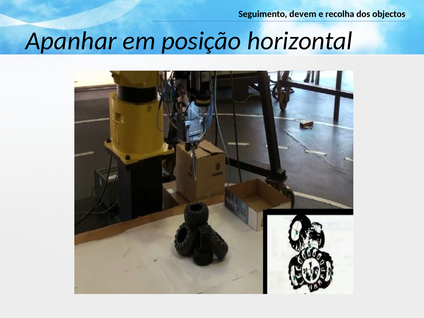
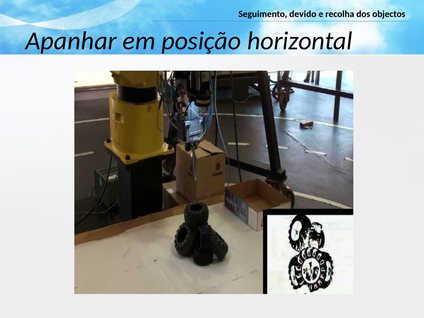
devem: devem -> devido
